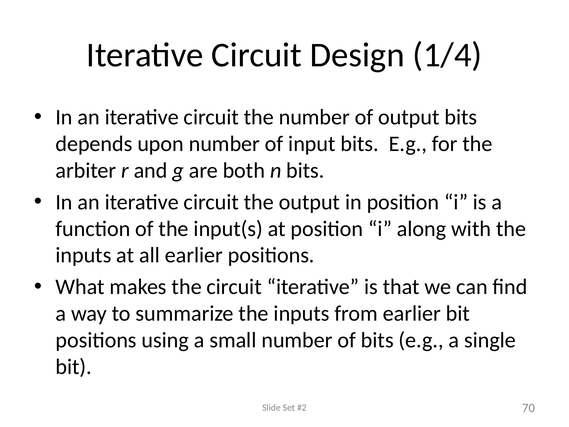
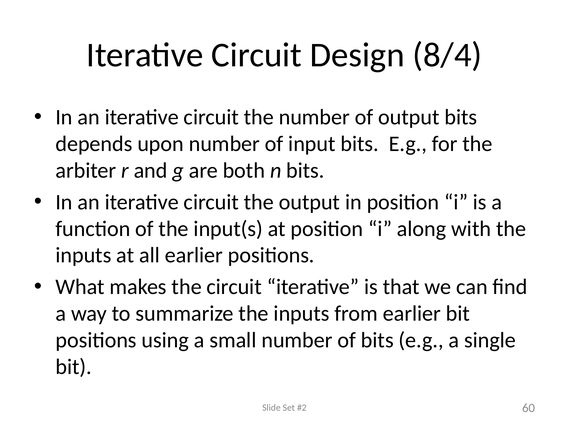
1/4: 1/4 -> 8/4
70: 70 -> 60
